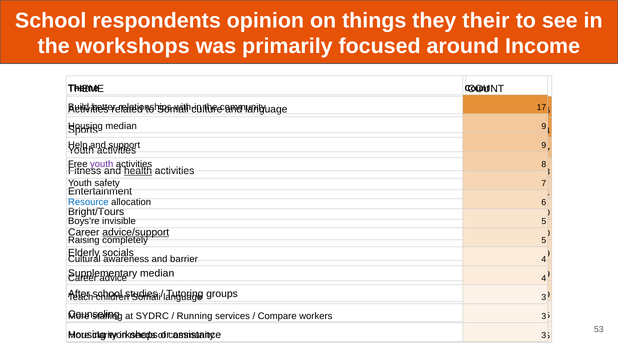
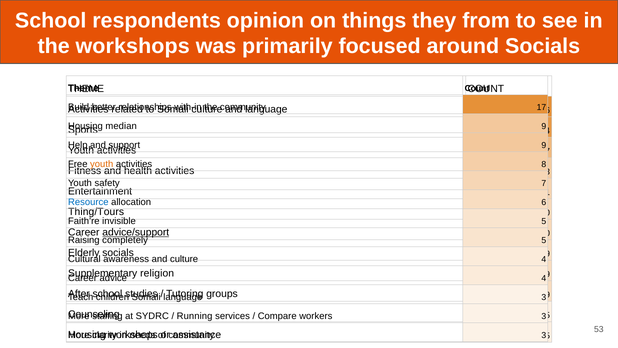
their: their -> from
around Income: Income -> Socials
youth at (102, 164) colour: purple -> orange
health underline: present -> none
Bright/Tours: Bright/Tours -> Thing/Tours
Boys’re: Boys’re -> Faith’re
and barrier: barrier -> culture
median at (157, 273): median -> religion
